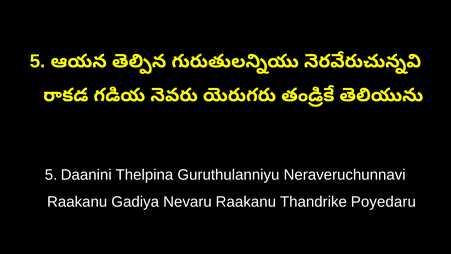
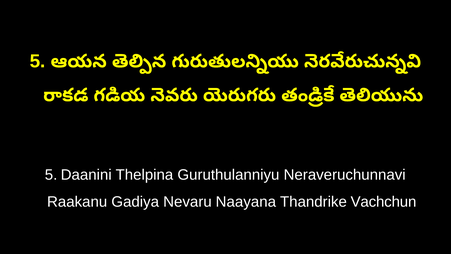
Nevaru Raakanu: Raakanu -> Naayana
Poyedaru: Poyedaru -> Vachchun
